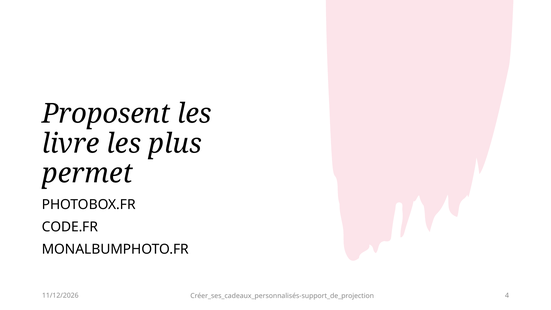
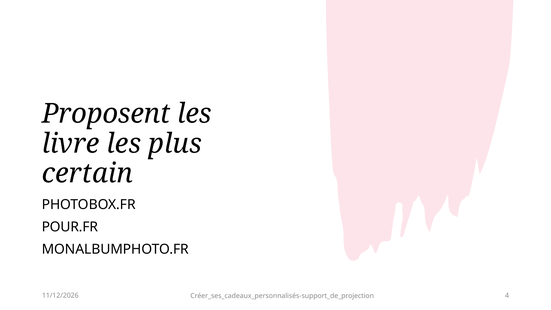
permet: permet -> certain
CODE.FR: CODE.FR -> POUR.FR
